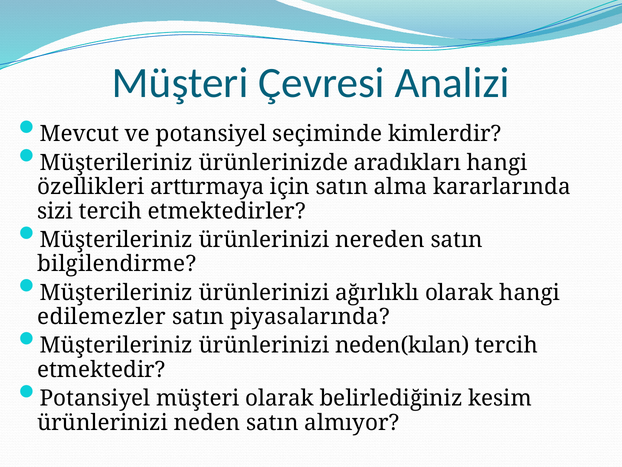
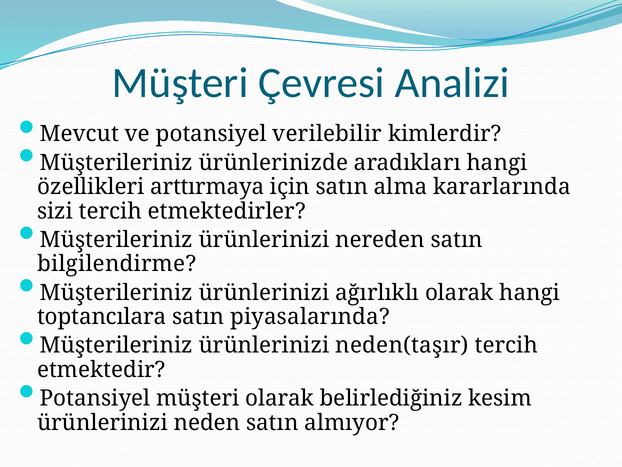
seçiminde: seçiminde -> verilebilir
edilemezler: edilemezler -> toptancılara
neden(kılan: neden(kılan -> neden(taşır
